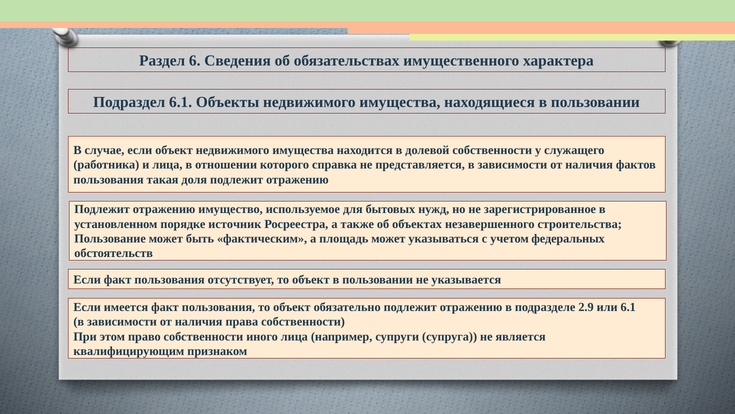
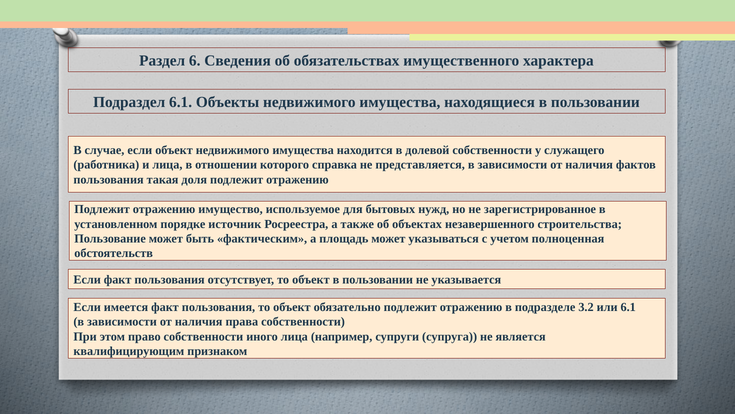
федеральных: федеральных -> полноценная
2.9: 2.9 -> 3.2
